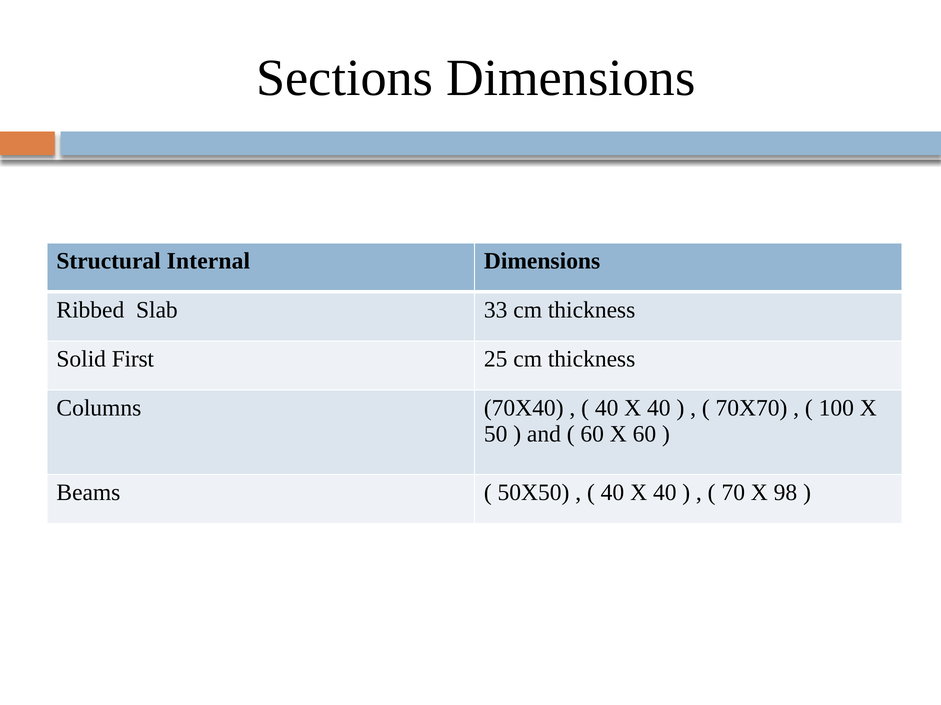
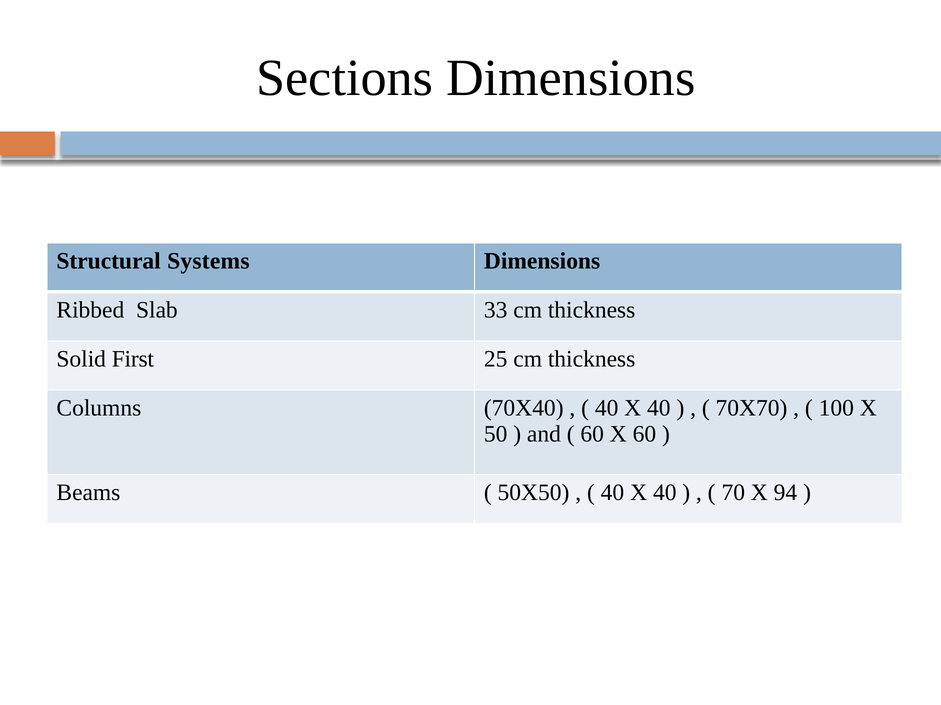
Internal: Internal -> Systems
98: 98 -> 94
